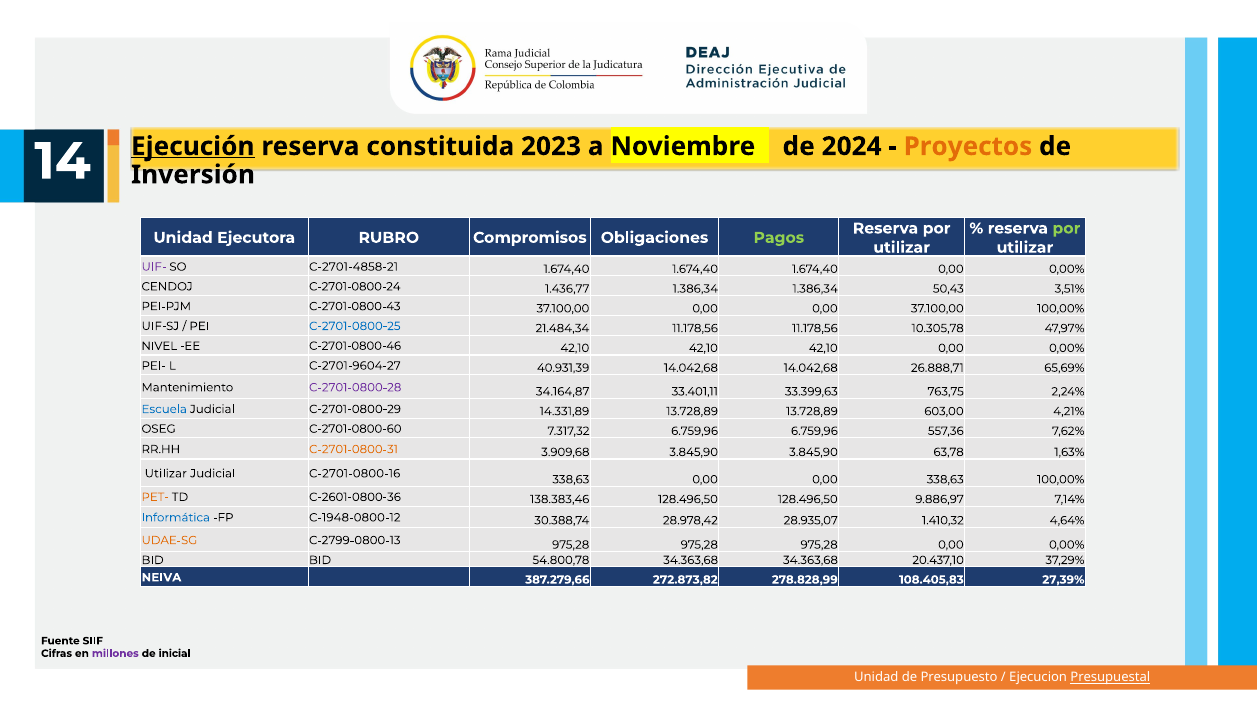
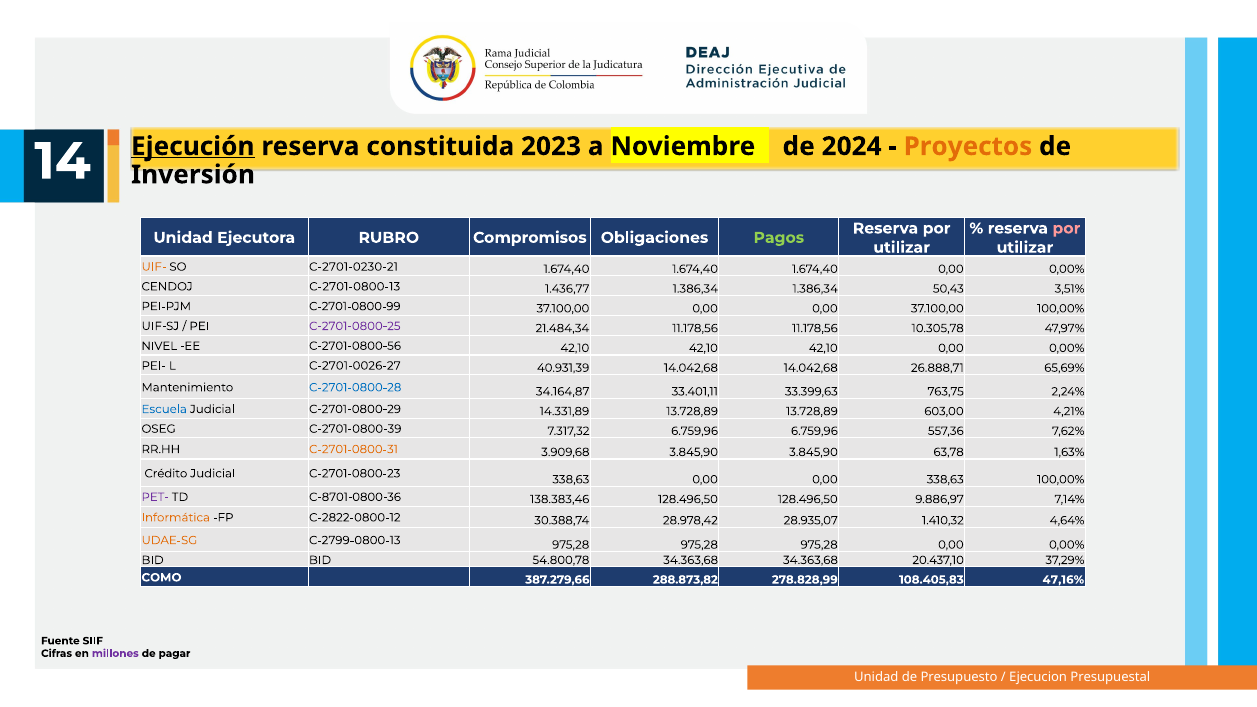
por at (1066, 228) colour: light green -> pink
UIF- colour: purple -> orange
C-2701-4858-21: C-2701-4858-21 -> C-2701-0230-21
C-2701-0800-24: C-2701-0800-24 -> C-2701-0800-13
C-2701-0800-43: C-2701-0800-43 -> C-2701-0800-99
C-2701-0800-25 colour: blue -> purple
C-2701-0800-46: C-2701-0800-46 -> C-2701-0800-56
C-2701-9604-27: C-2701-9604-27 -> C-2701-0026-27
C-2701-0800-28 colour: purple -> blue
C-2701-0800-60: C-2701-0800-60 -> C-2701-0800-39
Utilizar at (166, 474): Utilizar -> Crédito
C-2701-0800-16: C-2701-0800-16 -> C-2701-0800-23
PET- colour: orange -> purple
C-2601-0800-36: C-2601-0800-36 -> C-8701-0800-36
Informática colour: blue -> orange
C-1948-0800-12: C-1948-0800-12 -> C-2822-0800-12
NEIVA: NEIVA -> COMO
272.873,82: 272.873,82 -> 288.873,82
27,39%: 27,39% -> 47,16%
inicial: inicial -> pagar
Presupuestal underline: present -> none
